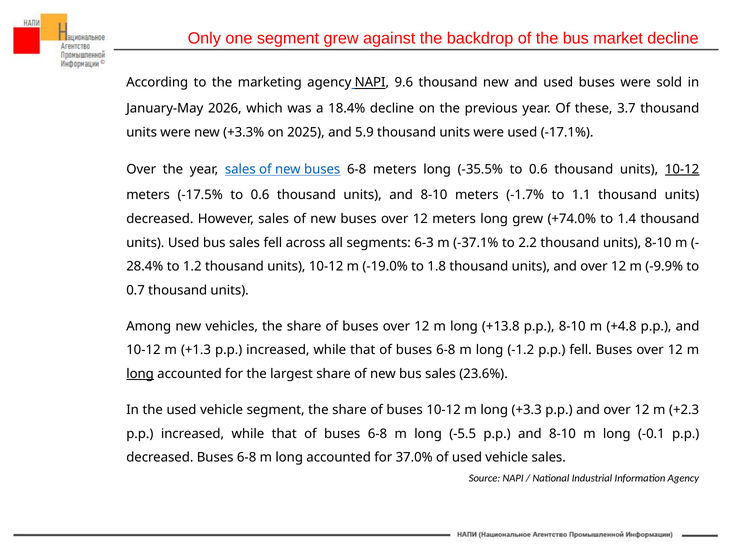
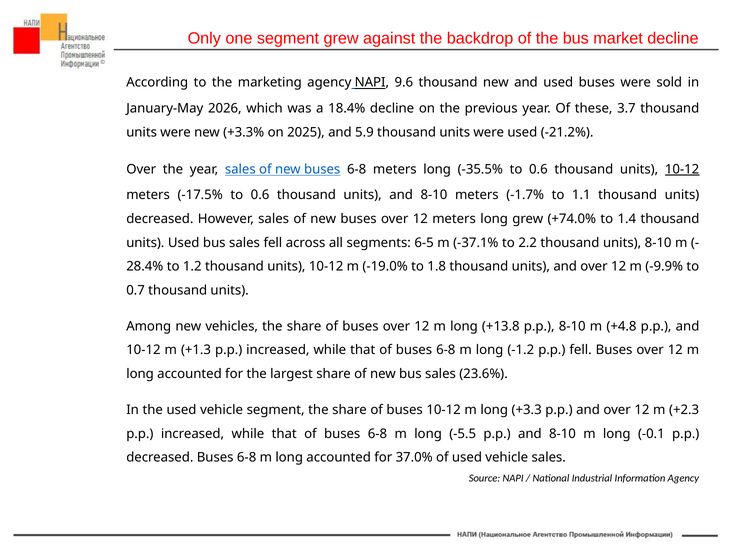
-17.1%: -17.1% -> -21.2%
6-3: 6-3 -> 6-5
long at (140, 373) underline: present -> none
